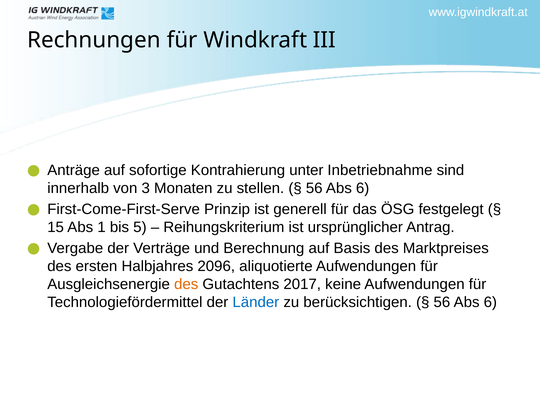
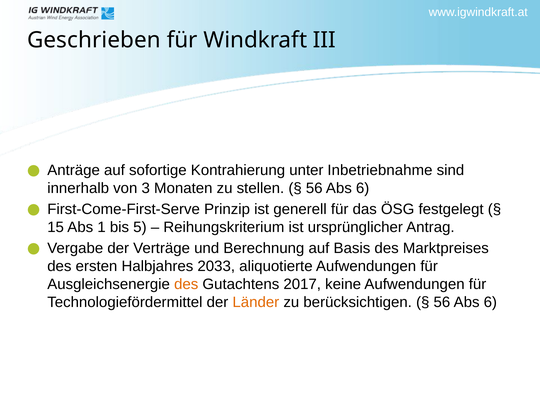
Rechnungen: Rechnungen -> Geschrieben
2096: 2096 -> 2033
Länder colour: blue -> orange
